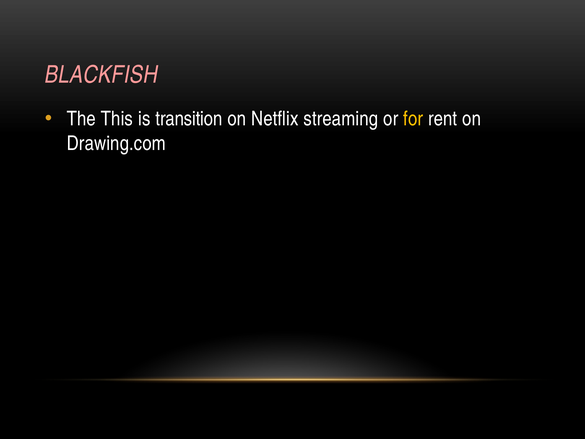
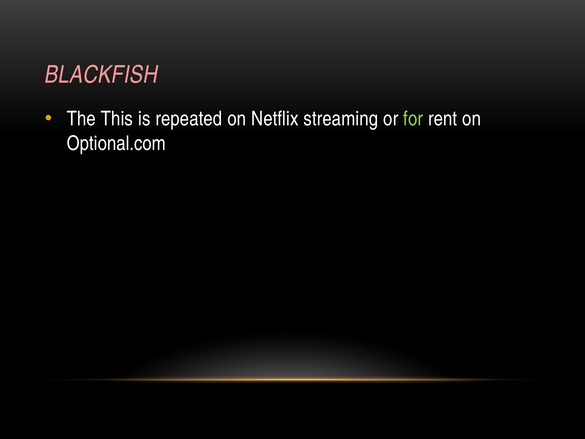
transition: transition -> repeated
for colour: yellow -> light green
Drawing.com: Drawing.com -> Optional.com
